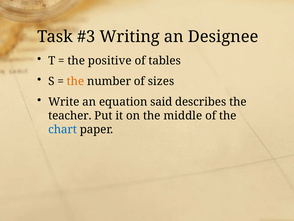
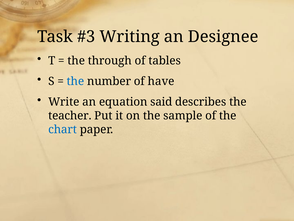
positive: positive -> through
the at (75, 81) colour: orange -> blue
sizes: sizes -> have
middle: middle -> sample
